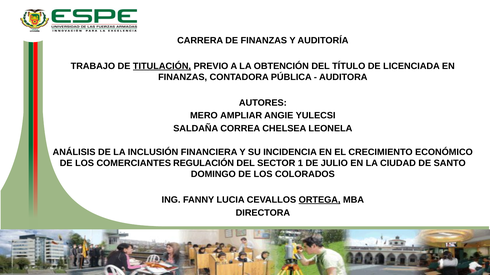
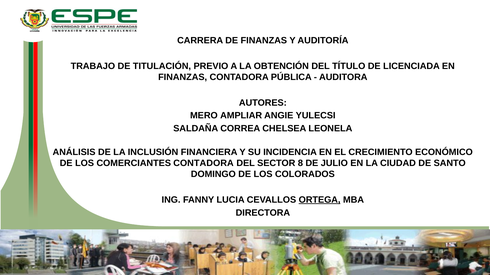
TITULACIÓN underline: present -> none
COMERCIANTES REGULACIÓN: REGULACIÓN -> CONTADORA
1: 1 -> 8
